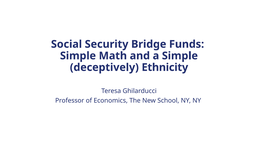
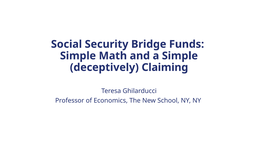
Ethnicity: Ethnicity -> Claiming
